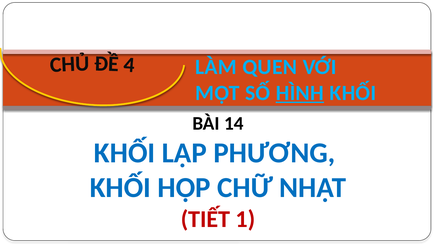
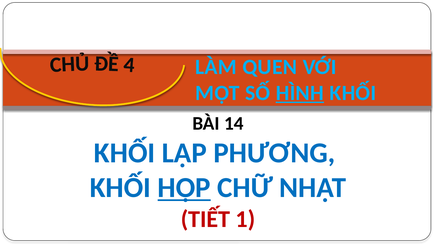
HỘP underline: none -> present
